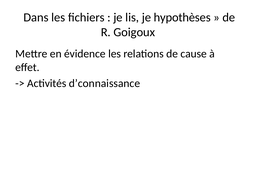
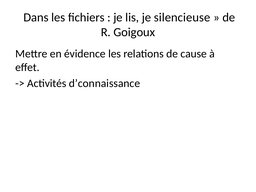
hypothèses: hypothèses -> silencieuse
